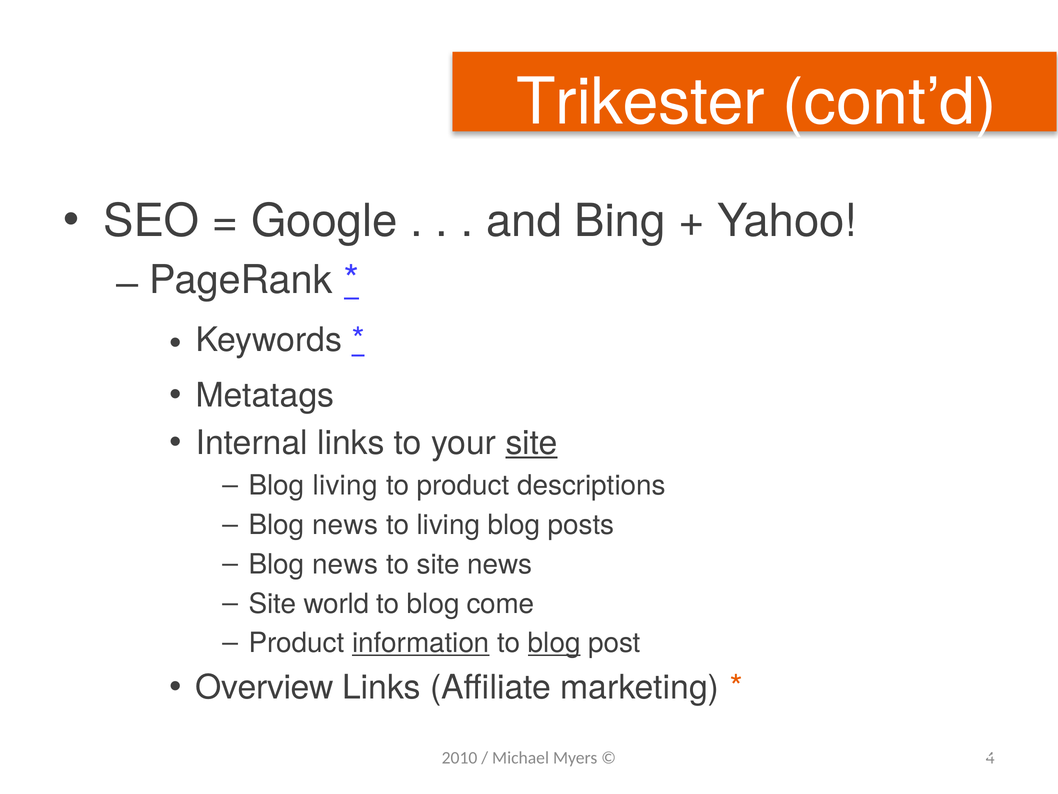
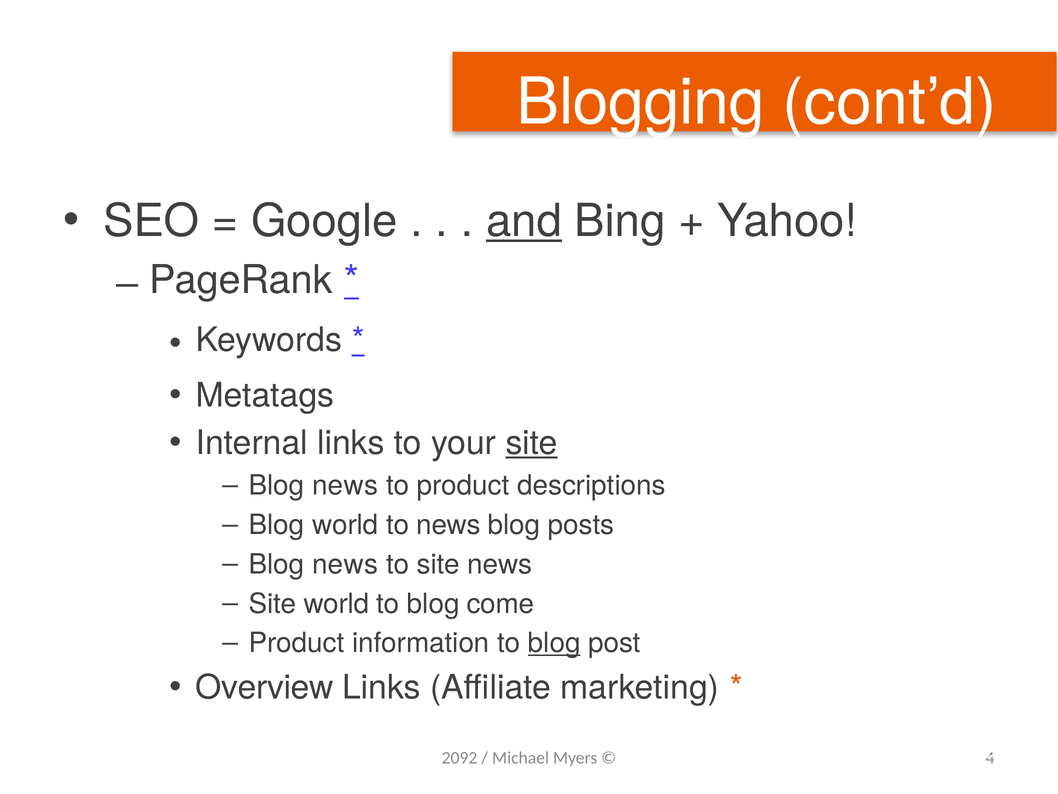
Trikester: Trikester -> Blogging
and underline: none -> present
living at (345, 485): living -> news
news at (345, 525): news -> world
to living: living -> news
information underline: present -> none
2010: 2010 -> 2092
